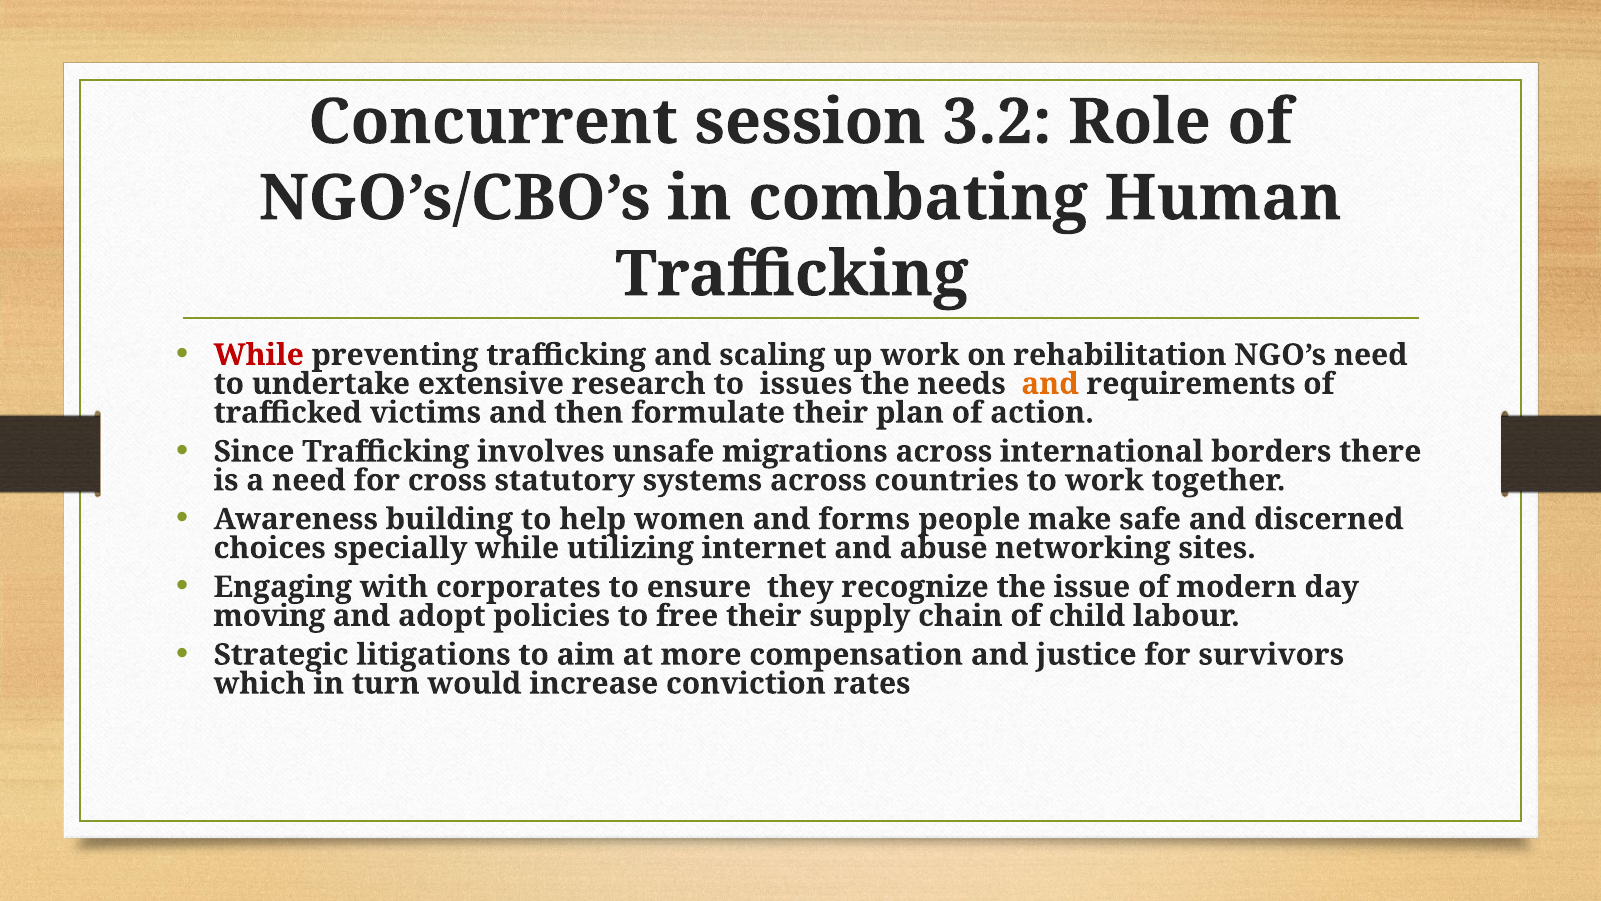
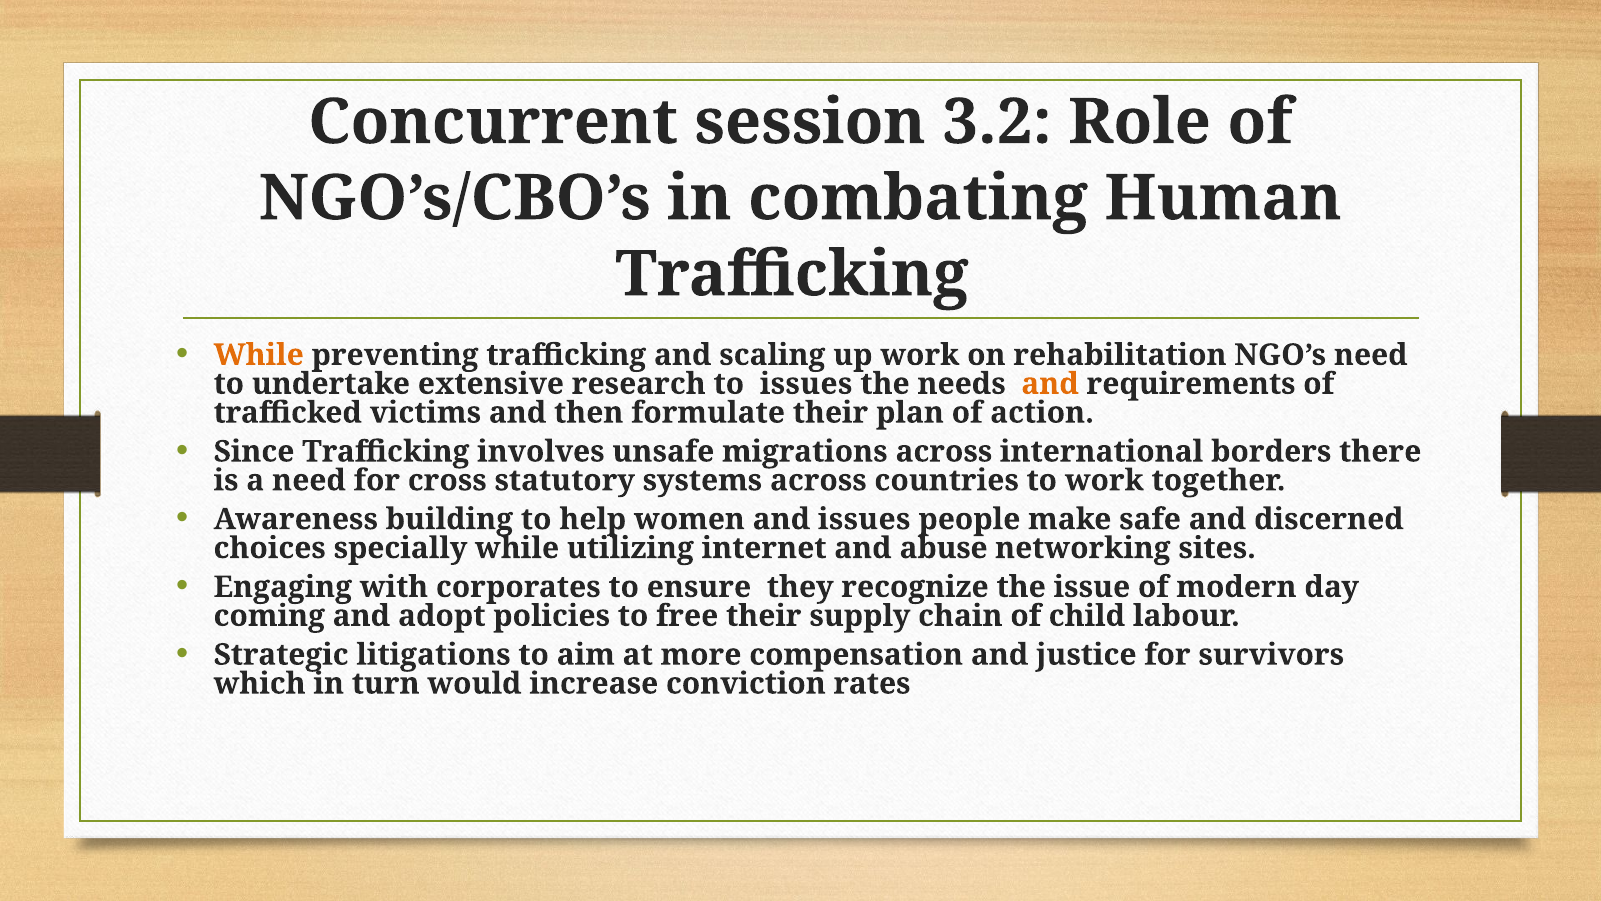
While at (259, 355) colour: red -> orange
and forms: forms -> issues
moving: moving -> coming
